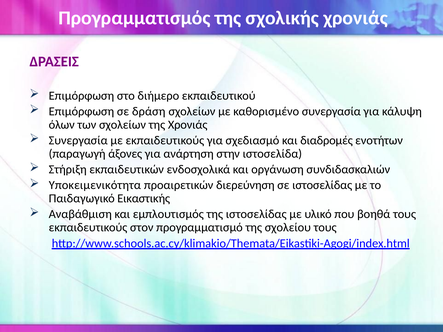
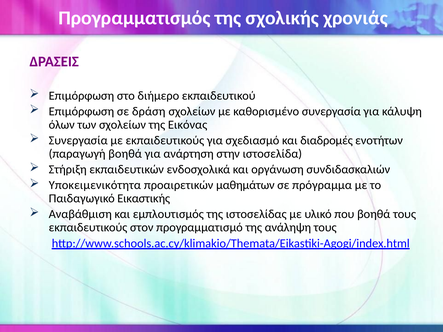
της Χρονιάς: Χρονιάς -> Εικόνας
παραγωγή άξονες: άξονες -> βοηθά
διερεύνηση: διερεύνηση -> μαθημάτων
σε ιστοσελίδας: ιστοσελίδας -> πρόγραμμα
σχολείου: σχολείου -> ανάληψη
